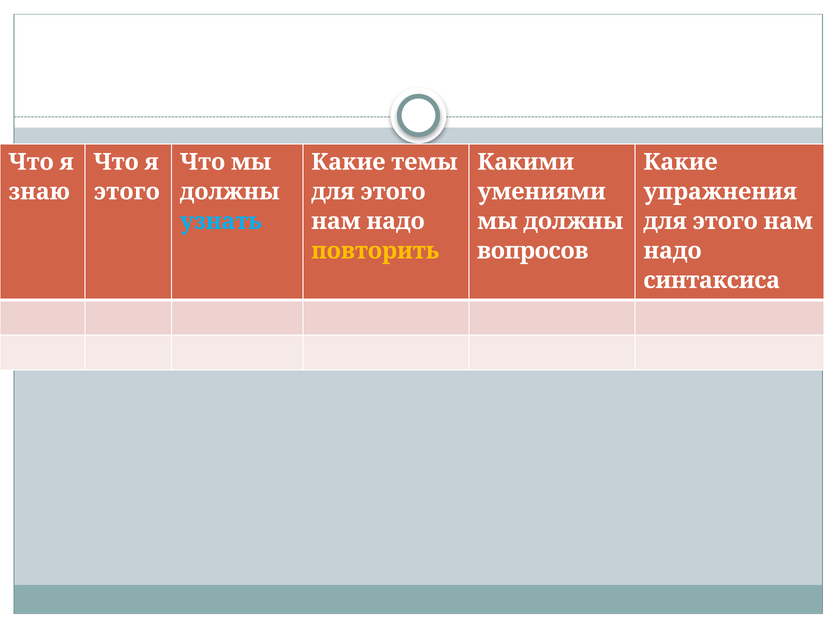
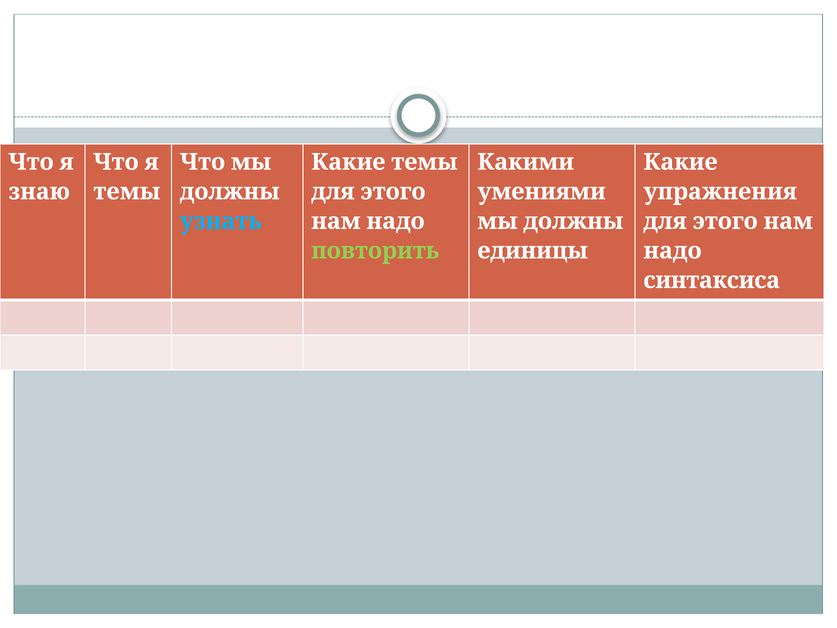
этого at (127, 192): этого -> темы
повторить colour: yellow -> light green
вопросов: вопросов -> единицы
